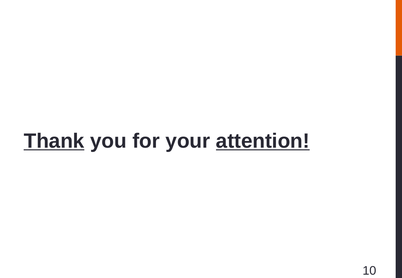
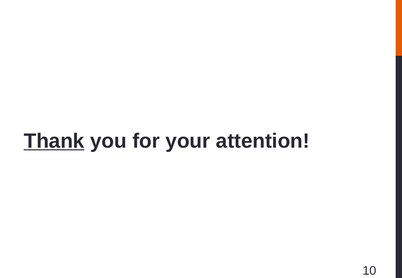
attention underline: present -> none
